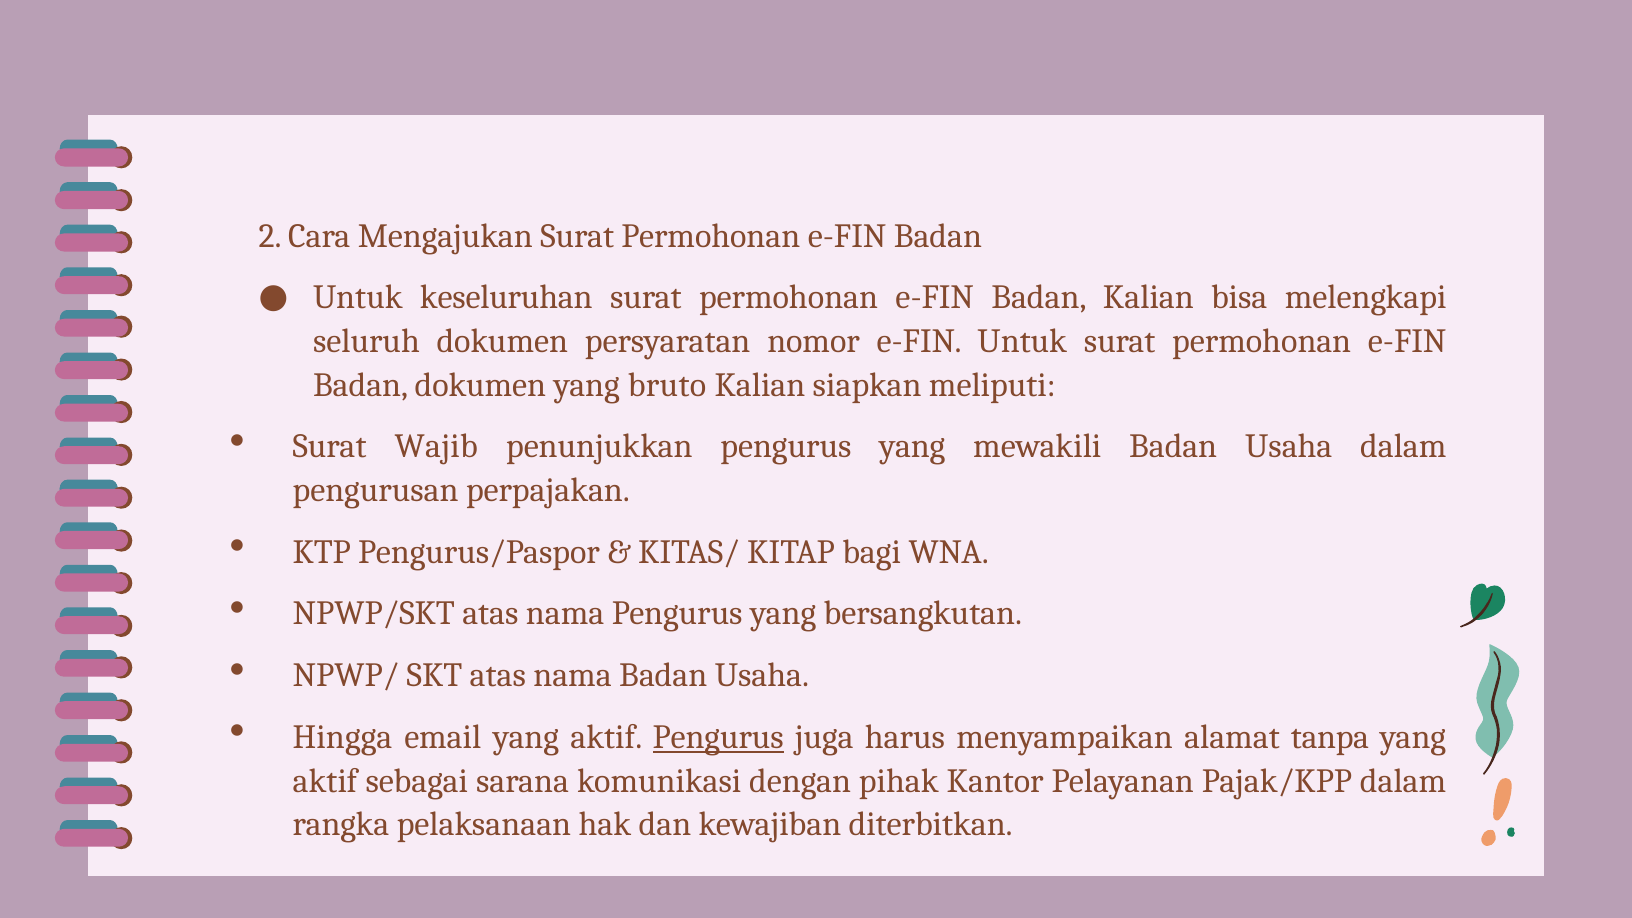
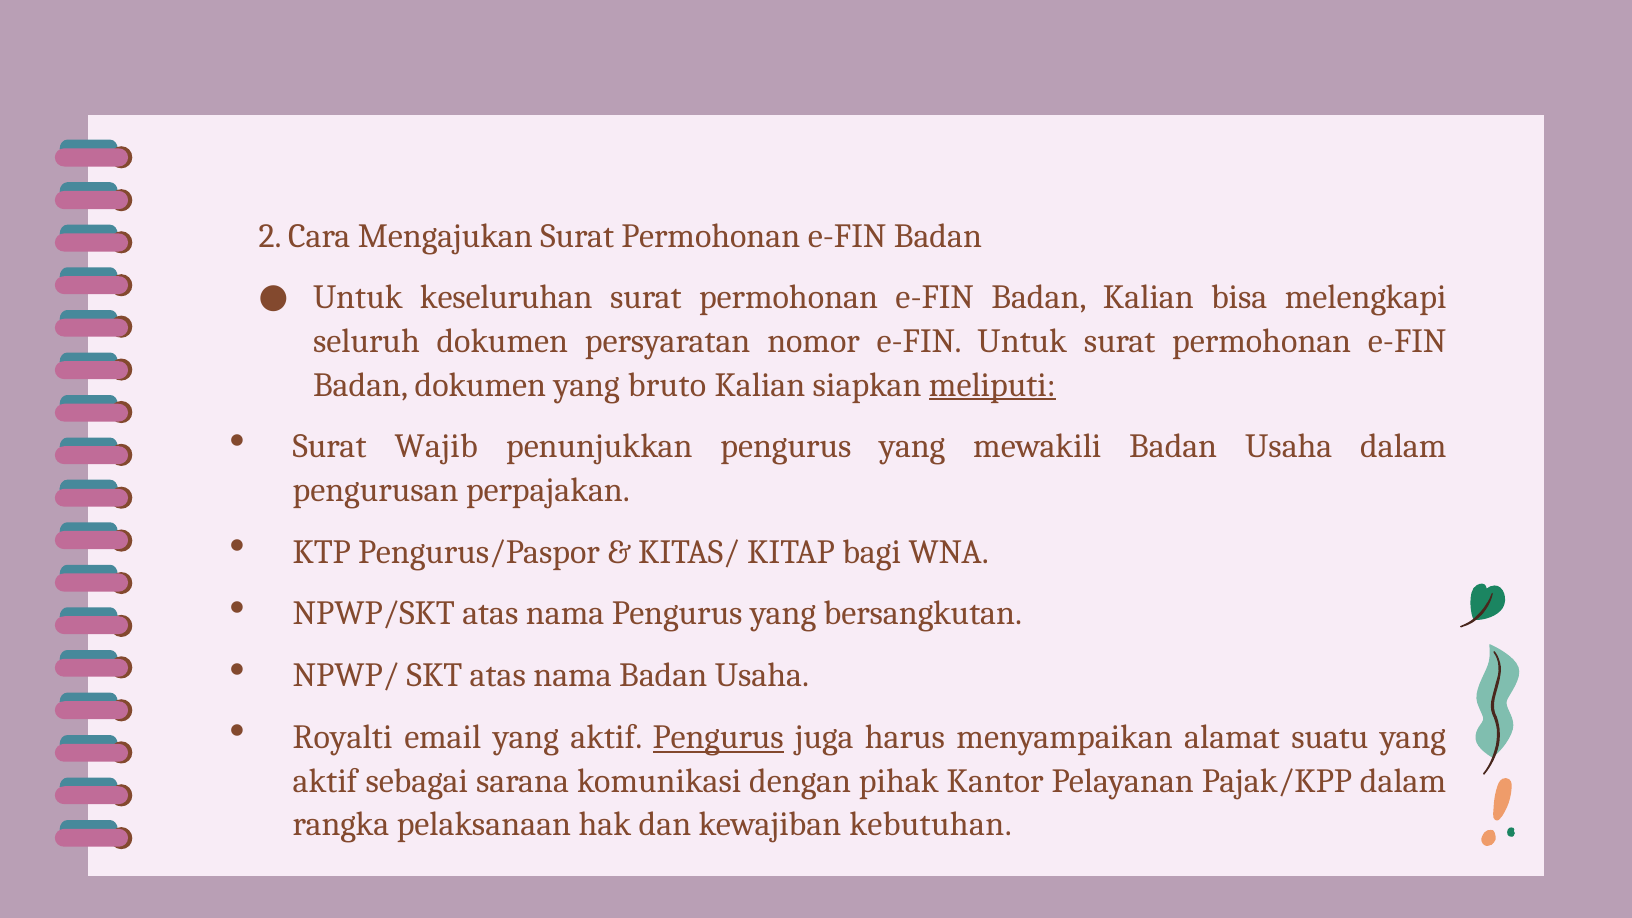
meliputi underline: none -> present
Hingga: Hingga -> Royalti
tanpa: tanpa -> suatu
diterbitkan: diterbitkan -> kebutuhan
